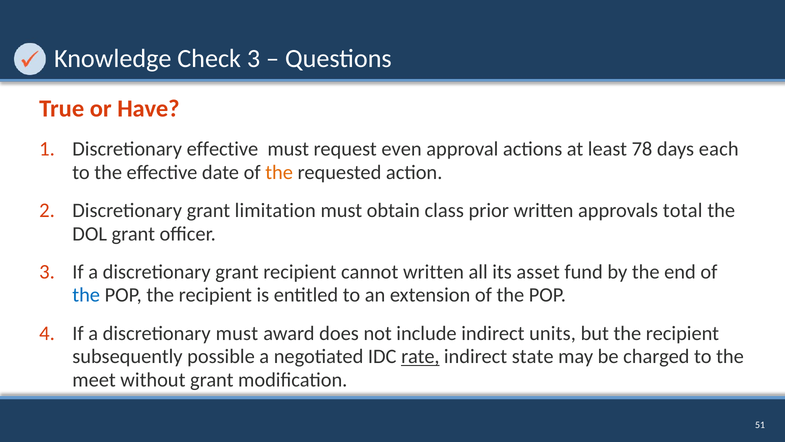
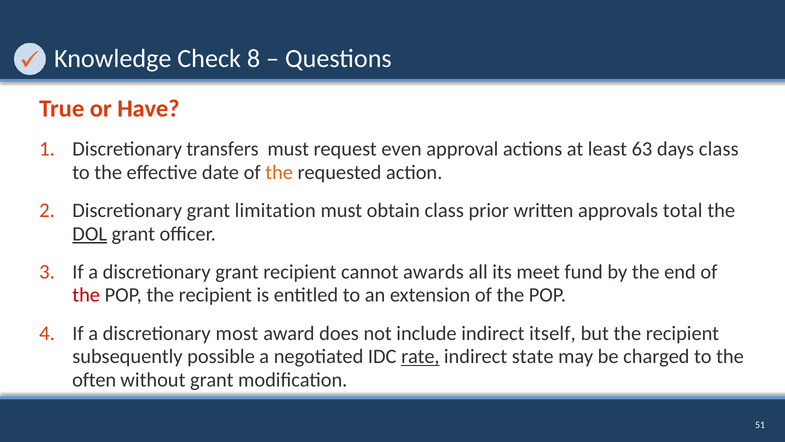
Check 3: 3 -> 8
Discretionary effective: effective -> transfers
78: 78 -> 63
days each: each -> class
DOL underline: none -> present
cannot written: written -> awards
asset: asset -> meet
the at (86, 295) colour: blue -> red
discretionary must: must -> most
units: units -> itself
meet: meet -> often
